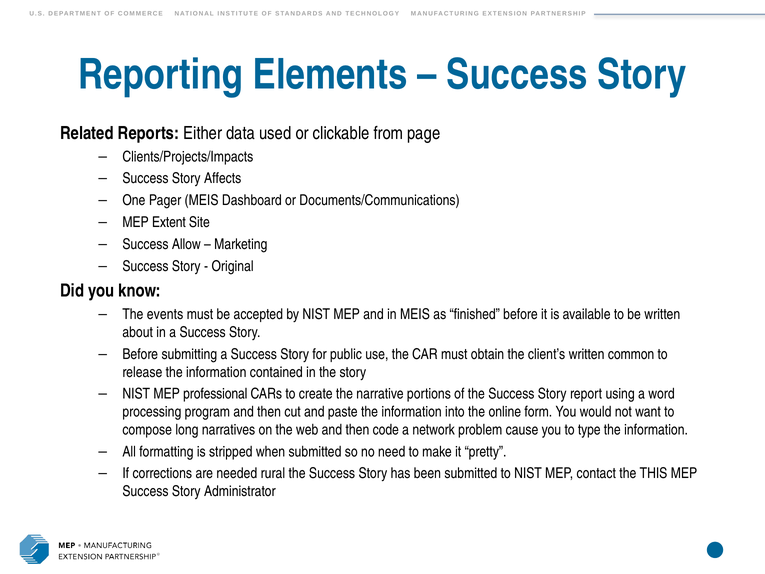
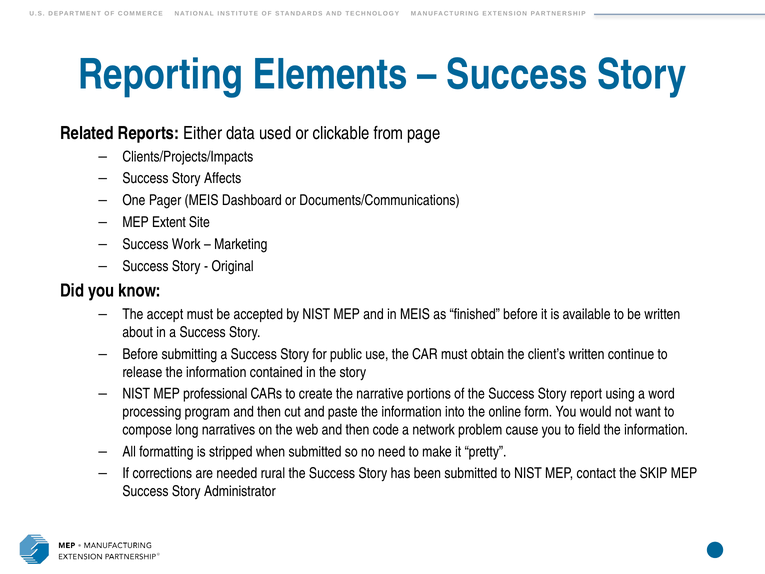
Allow: Allow -> Work
events: events -> accept
common: common -> continue
type: type -> field
THIS: THIS -> SKIP
